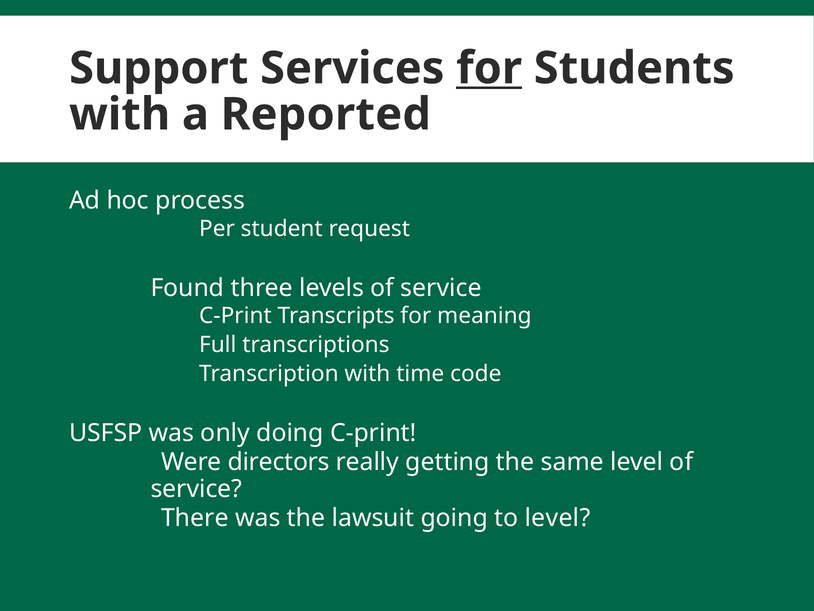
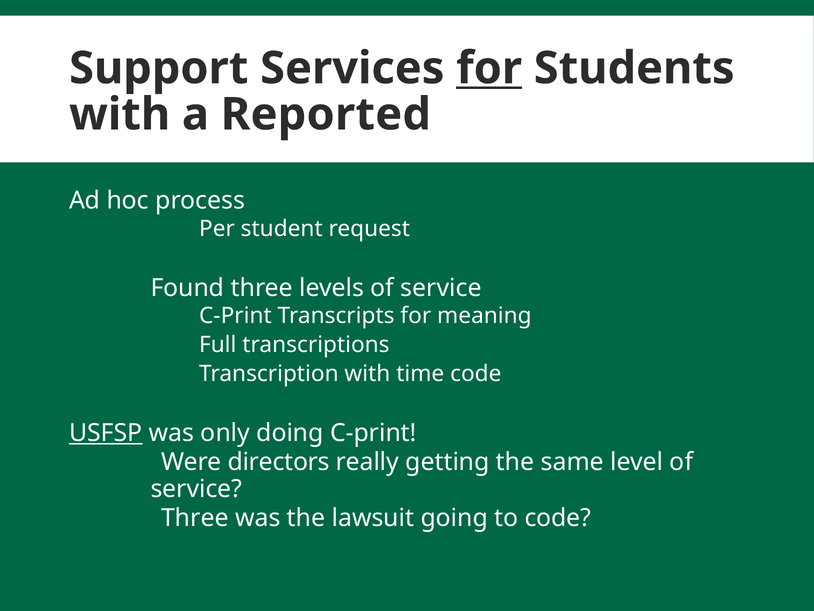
USFSP underline: none -> present
There at (195, 518): There -> Three
to level: level -> code
